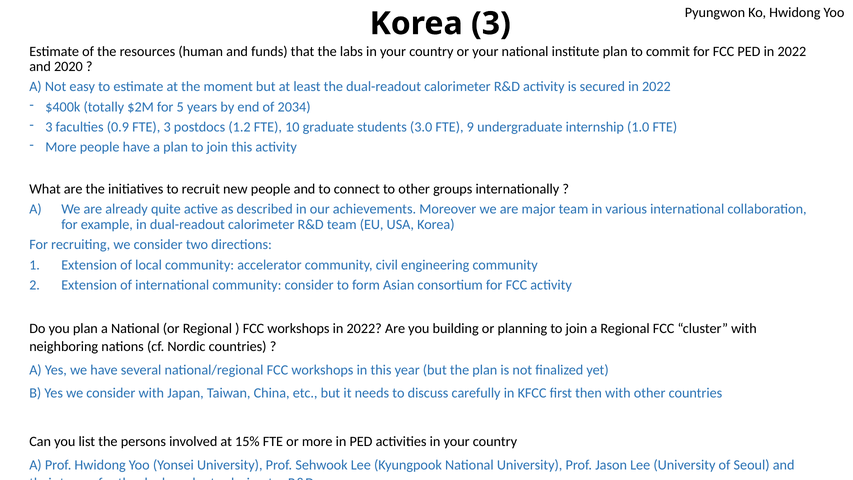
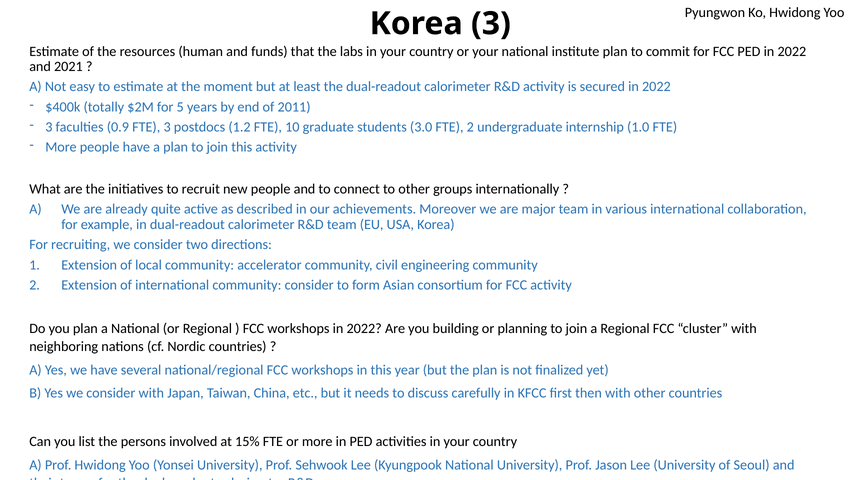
2020: 2020 -> 2021
2034: 2034 -> 2011
FTE 9: 9 -> 2
